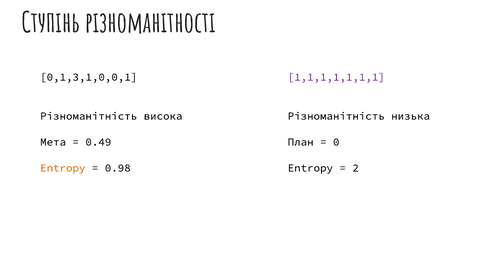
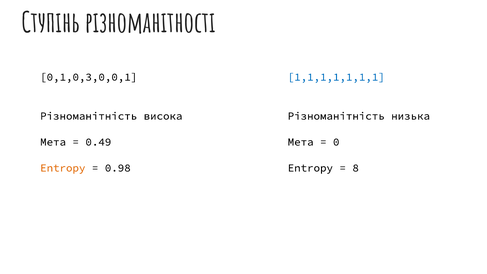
0,1,3,1,0,0,1: 0,1,3,1,0,0,1 -> 0,1,0,3,0,0,1
1,1,1,1,1,1,1 colour: purple -> blue
План at (301, 142): План -> Мета
2: 2 -> 8
